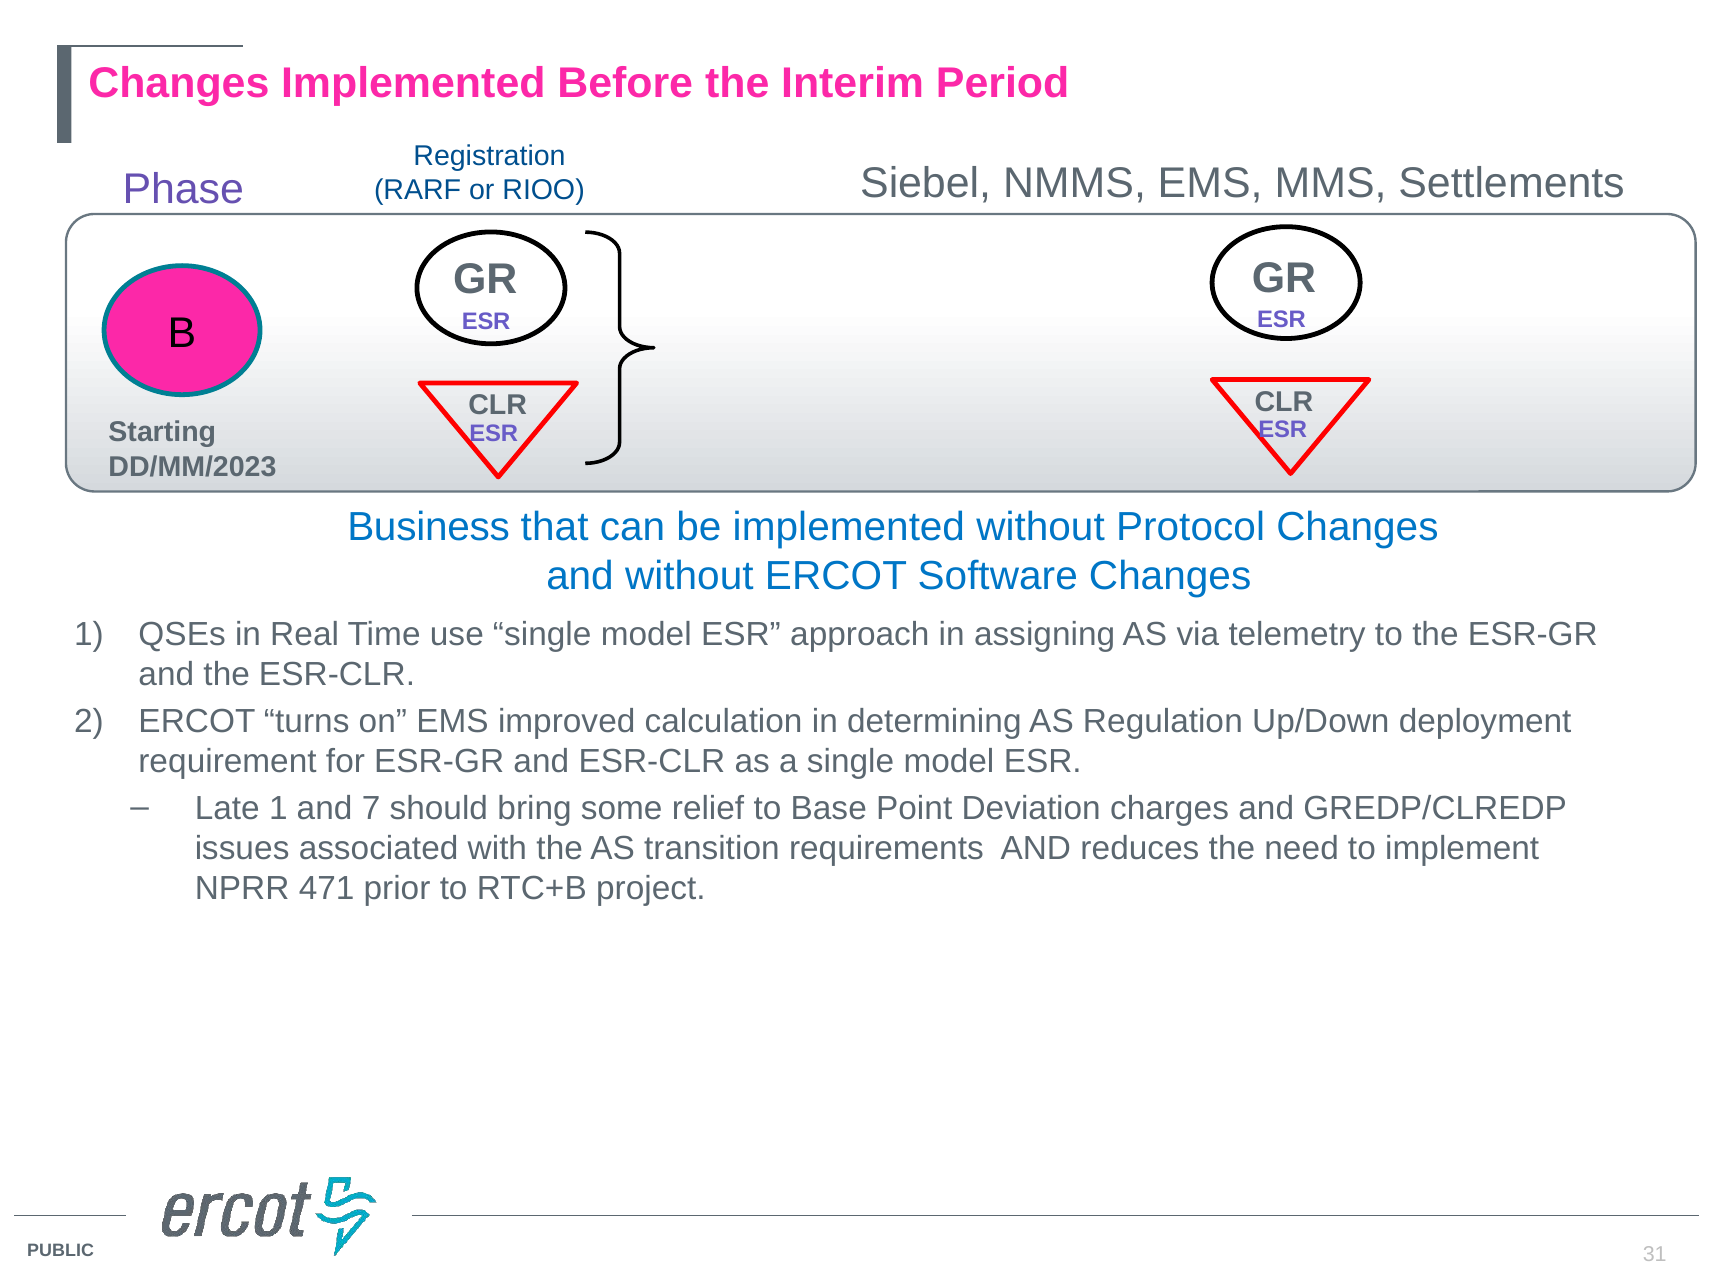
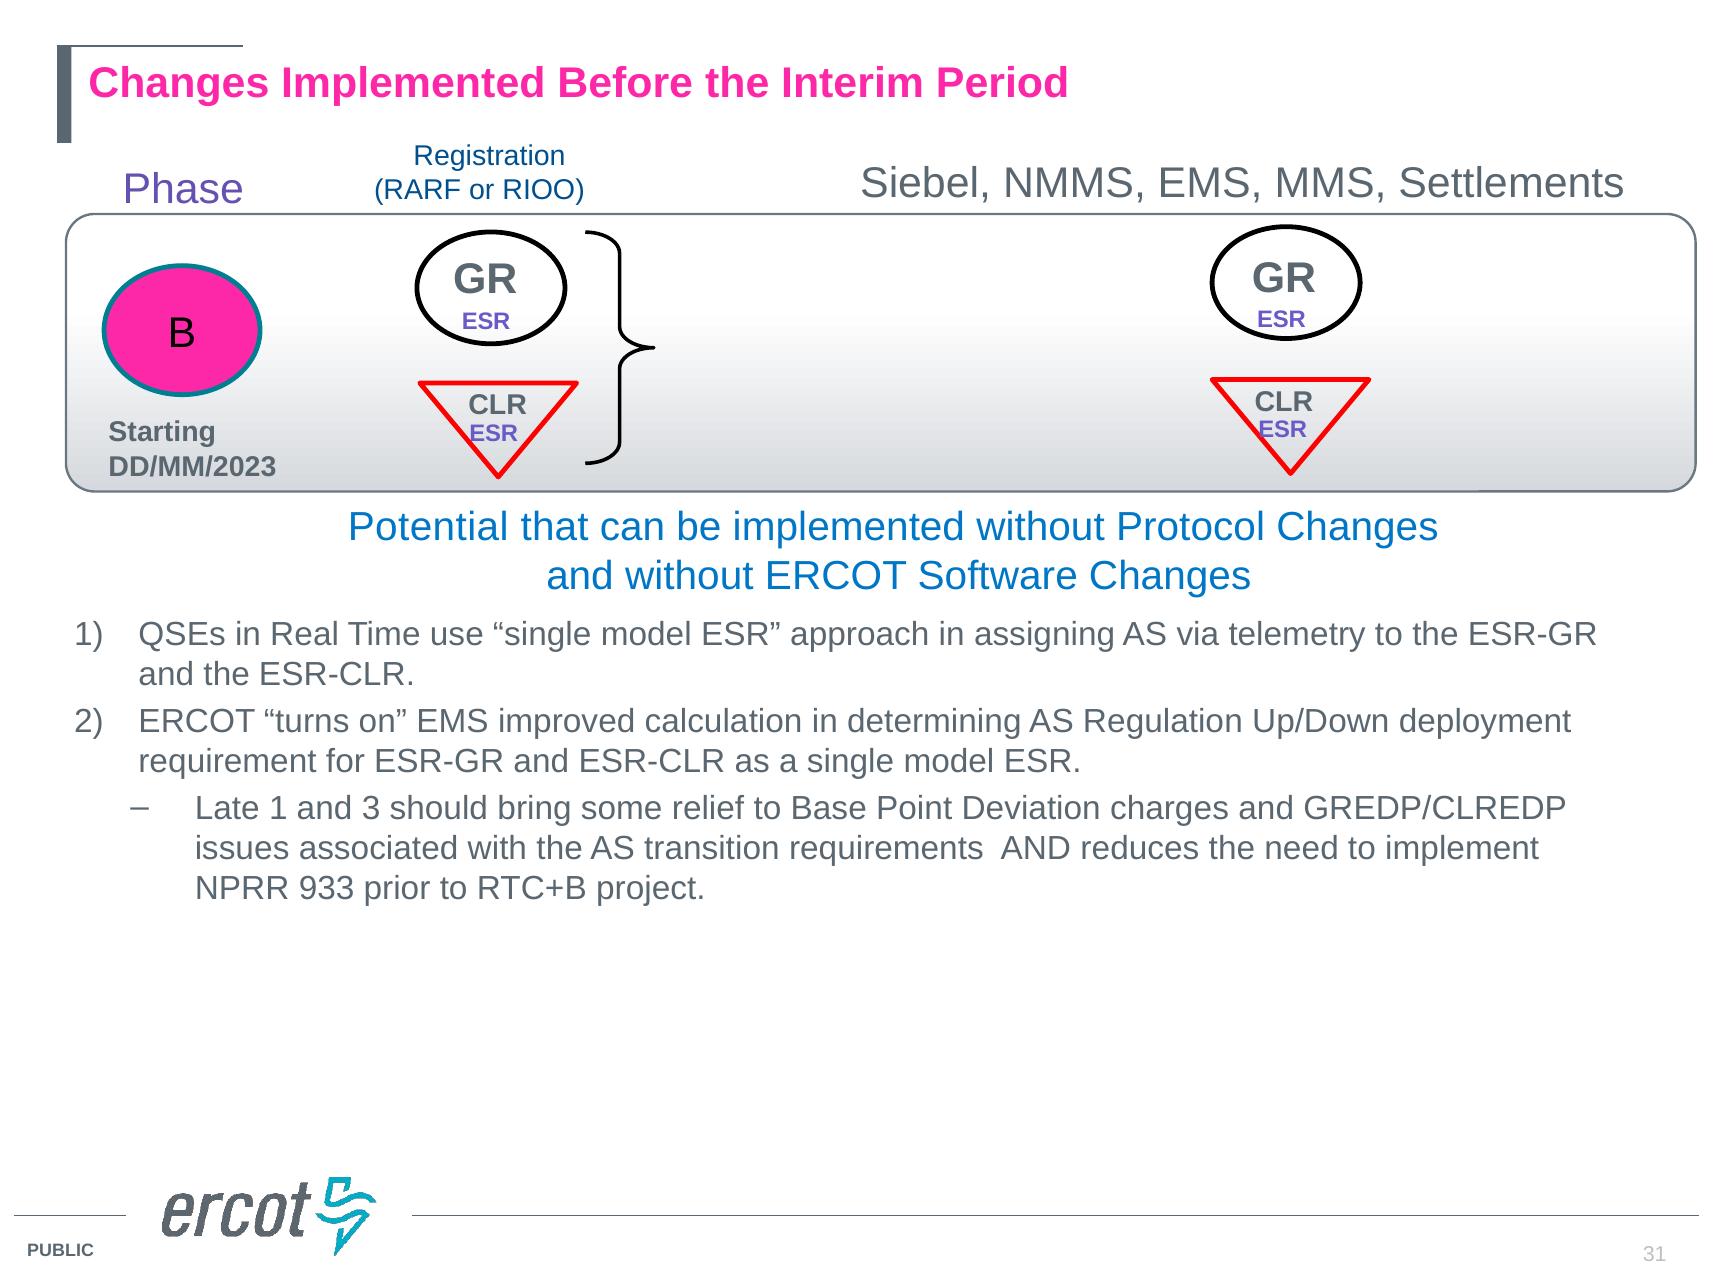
Business: Business -> Potential
7: 7 -> 3
471: 471 -> 933
